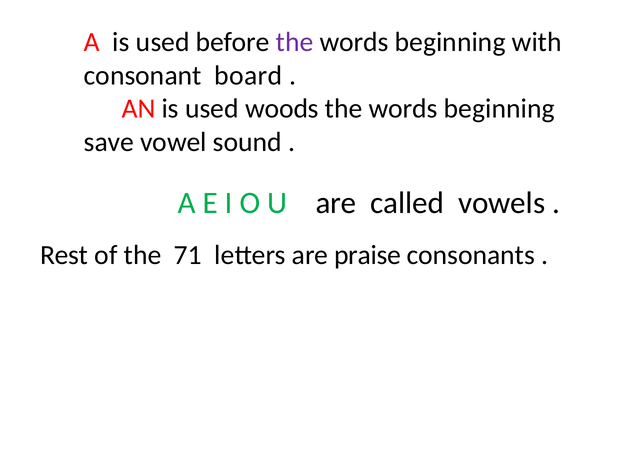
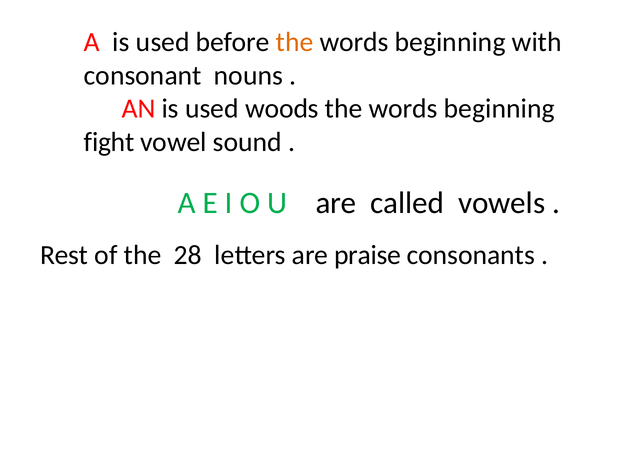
the at (295, 42) colour: purple -> orange
board: board -> nouns
save: save -> fight
71: 71 -> 28
